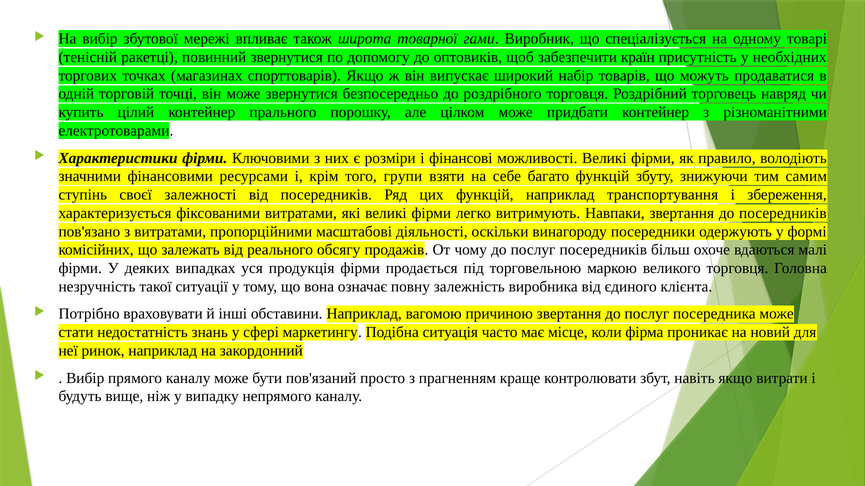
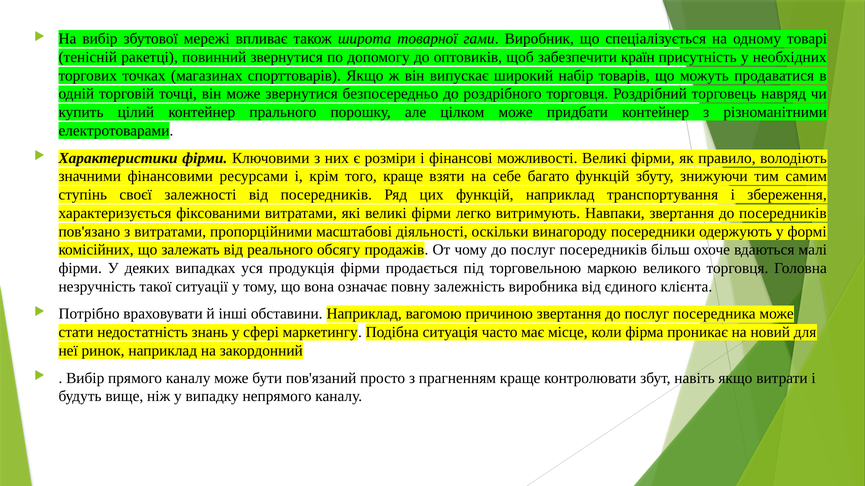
того групи: групи -> краще
